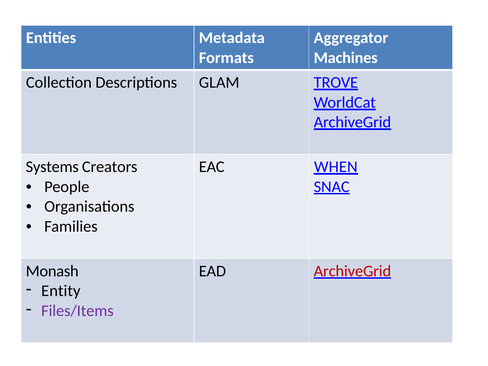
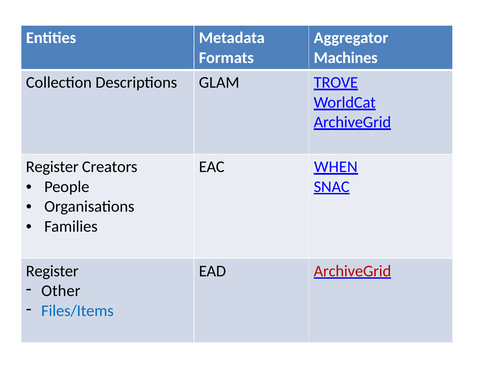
Systems at (52, 167): Systems -> Register
Monash at (52, 271): Monash -> Register
Entity: Entity -> Other
Files/Items colour: purple -> blue
